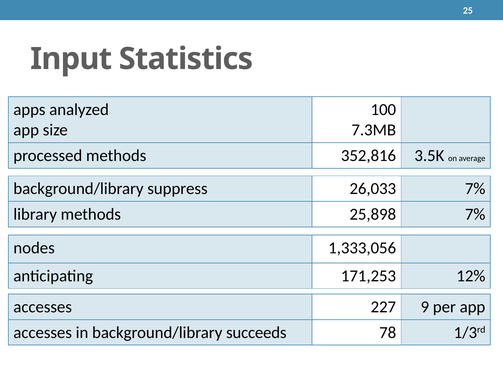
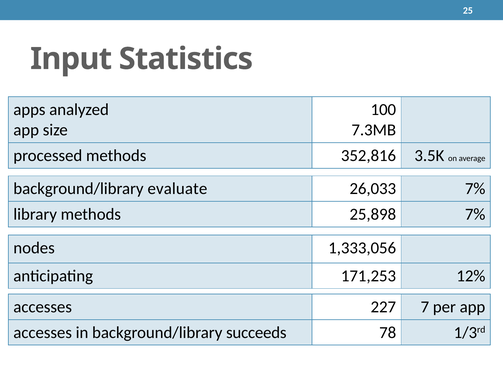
suppress: suppress -> evaluate
9: 9 -> 7
